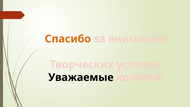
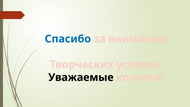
Спасибо colour: orange -> blue
